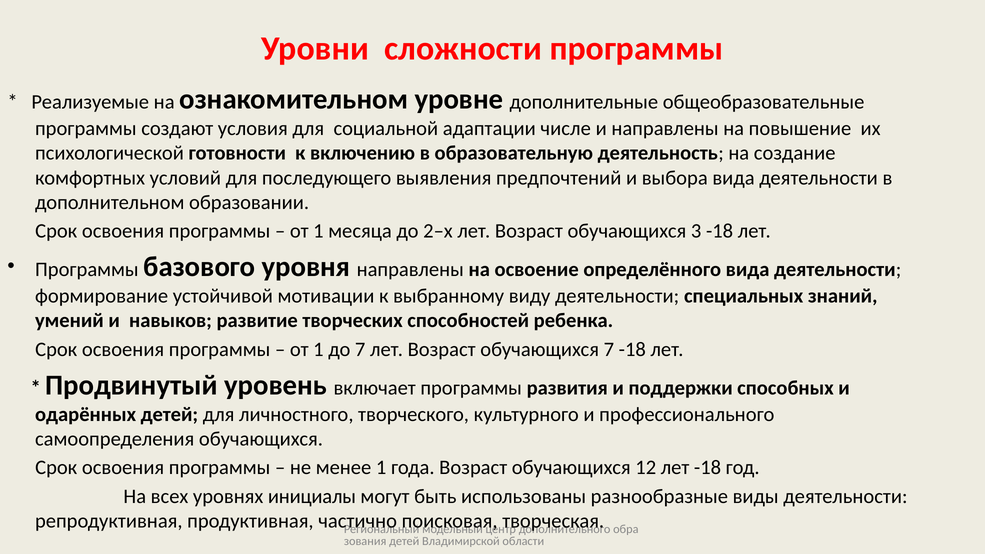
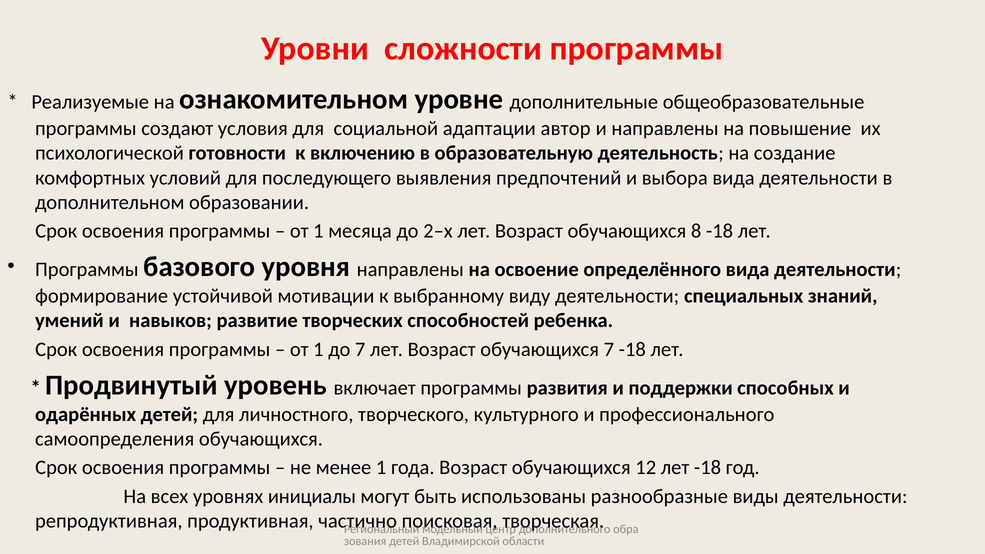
числе: числе -> автор
3: 3 -> 8
